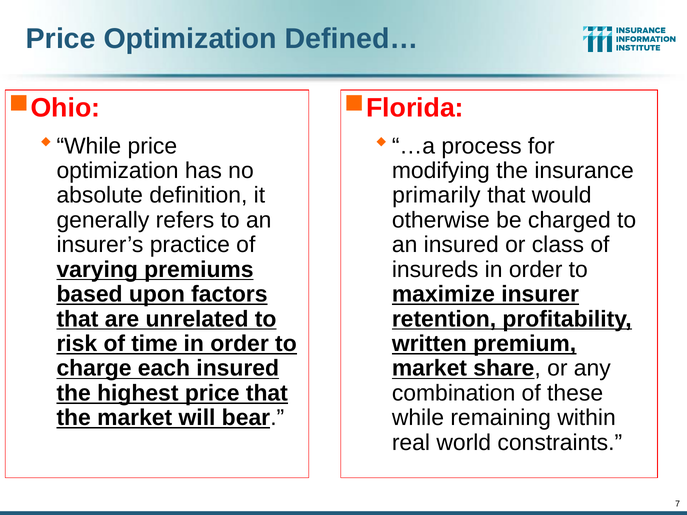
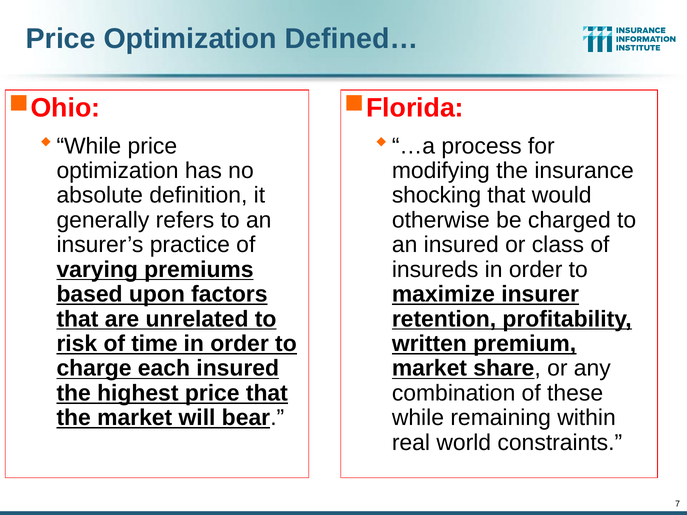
primarily: primarily -> shocking
